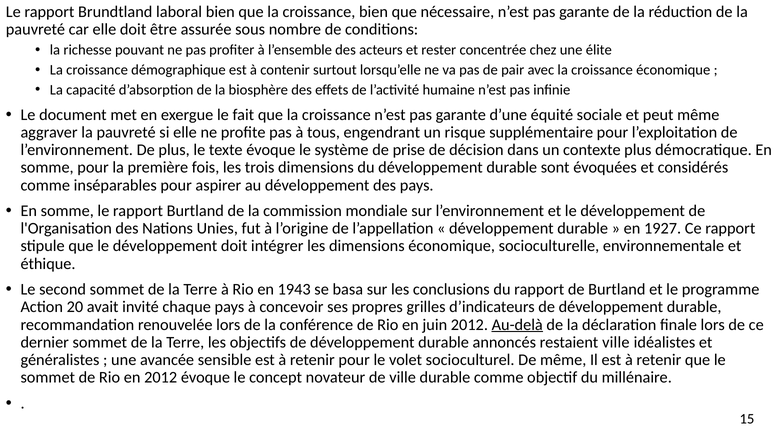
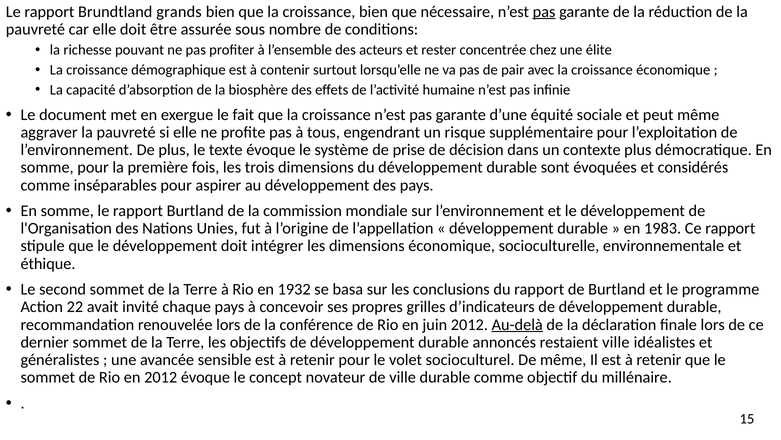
laboral: laboral -> grands
pas at (544, 12) underline: none -> present
1927: 1927 -> 1983
1943: 1943 -> 1932
20: 20 -> 22
